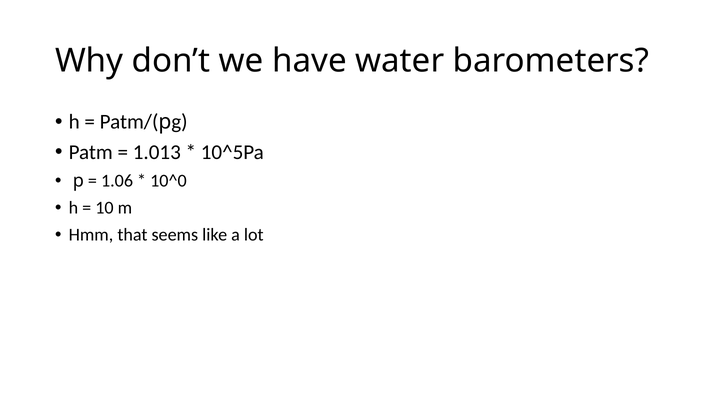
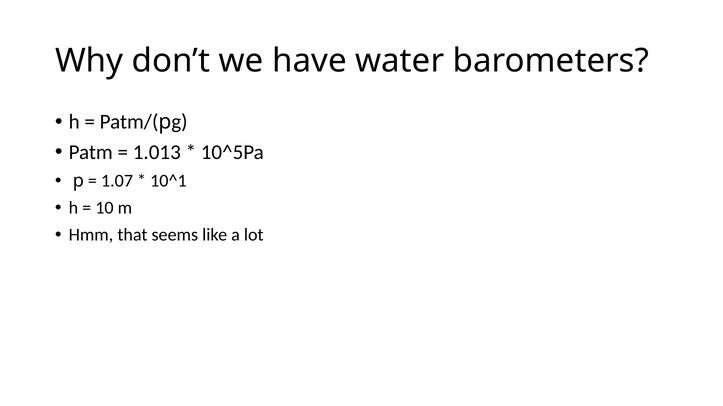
1.06: 1.06 -> 1.07
10^0: 10^0 -> 10^1
